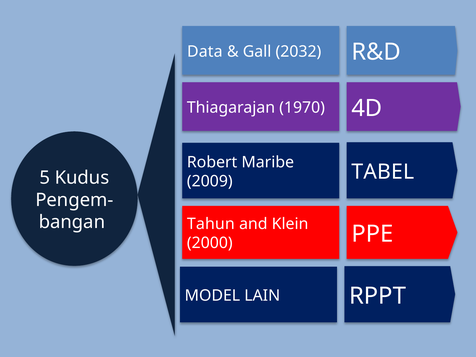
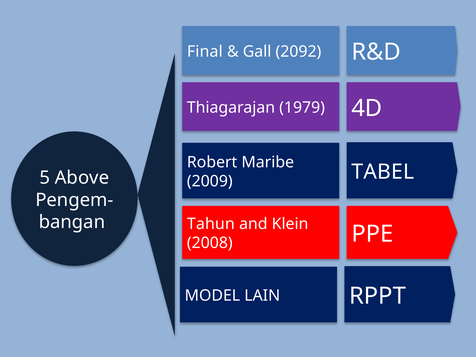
Data: Data -> Final
2032: 2032 -> 2092
1970: 1970 -> 1979
Kudus: Kudus -> Above
2000: 2000 -> 2008
